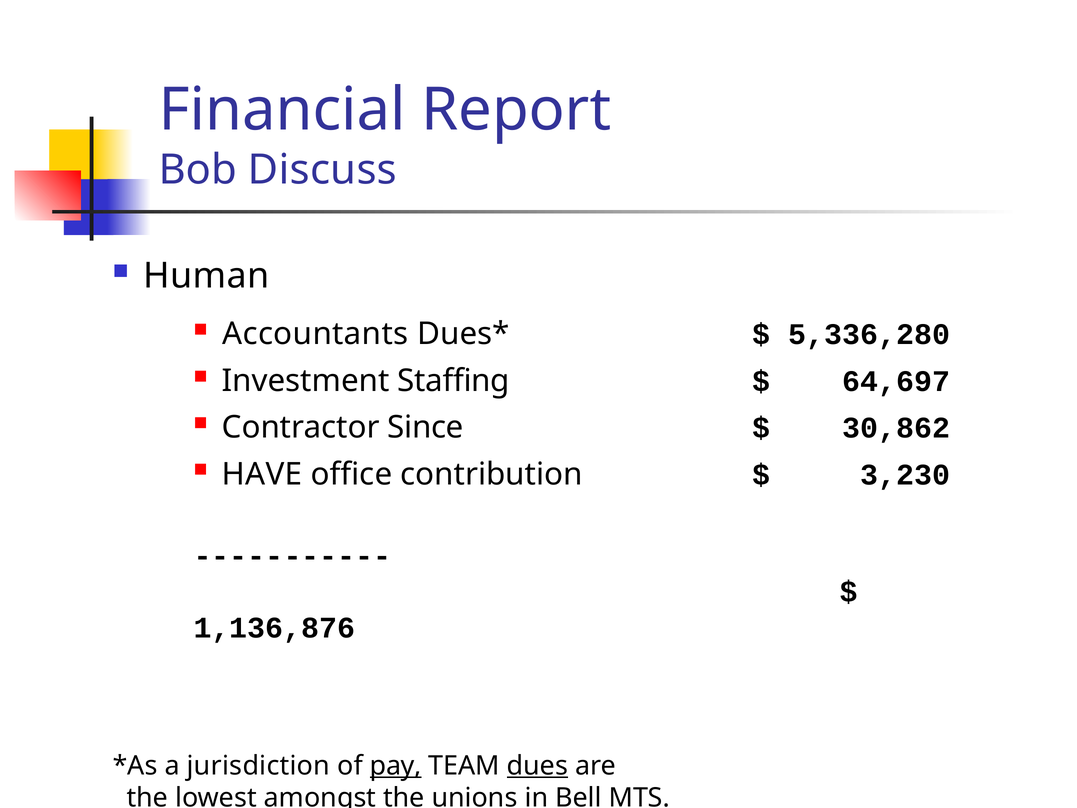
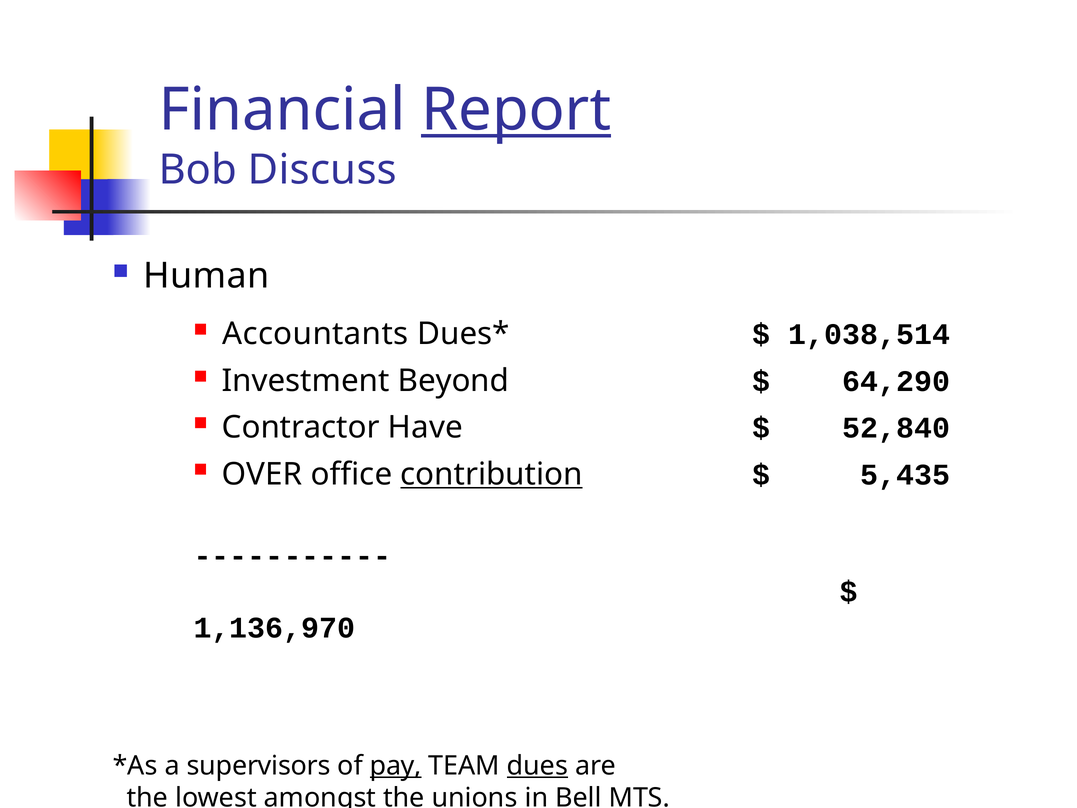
Report underline: none -> present
5,336,280: 5,336,280 -> 1,038,514
Staffing: Staffing -> Beyond
64,697: 64,697 -> 64,290
Since: Since -> Have
30,862: 30,862 -> 52,840
HAVE: HAVE -> OVER
contribution underline: none -> present
3,230: 3,230 -> 5,435
1,136,876: 1,136,876 -> 1,136,970
jurisdiction: jurisdiction -> supervisors
